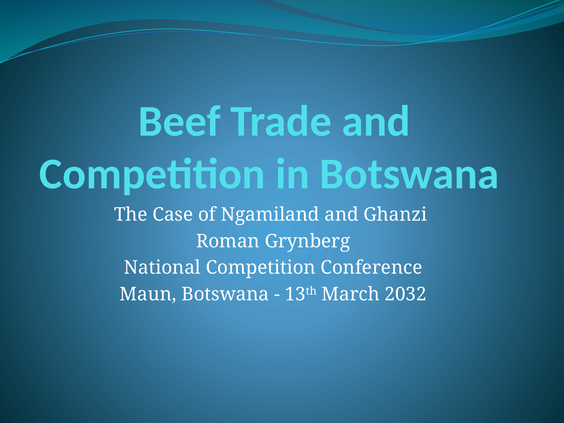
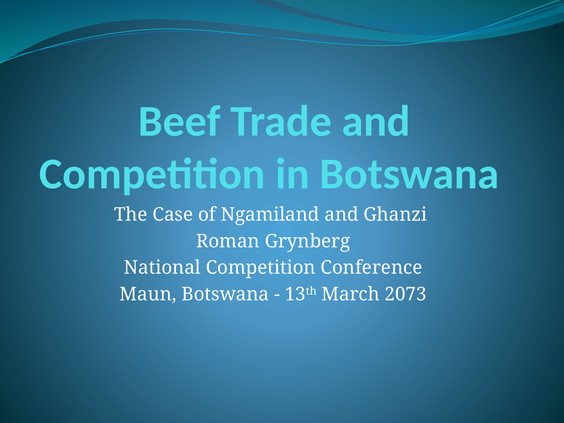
2032: 2032 -> 2073
